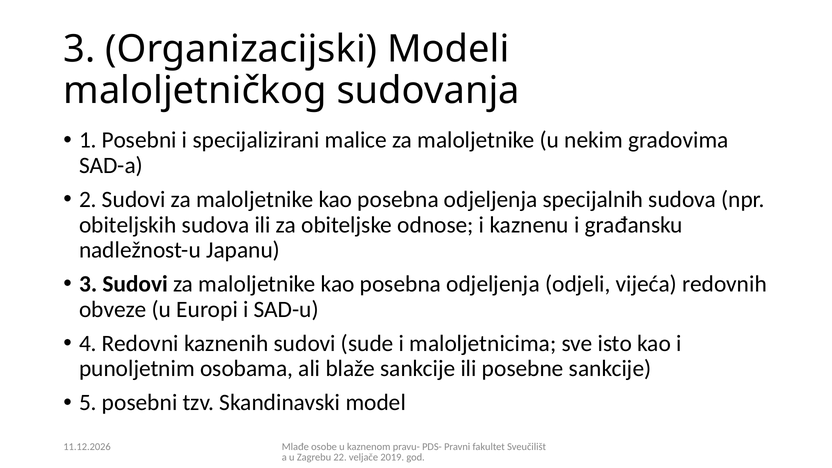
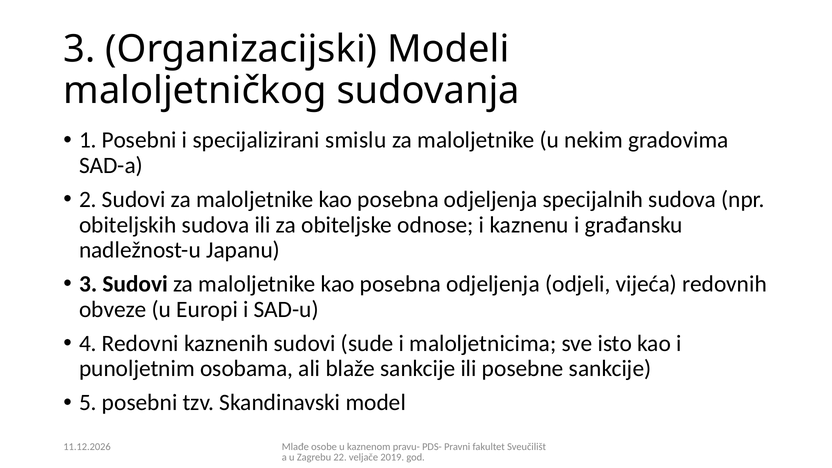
malice: malice -> smislu
